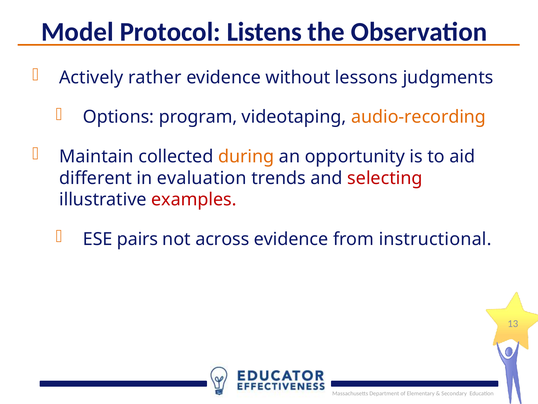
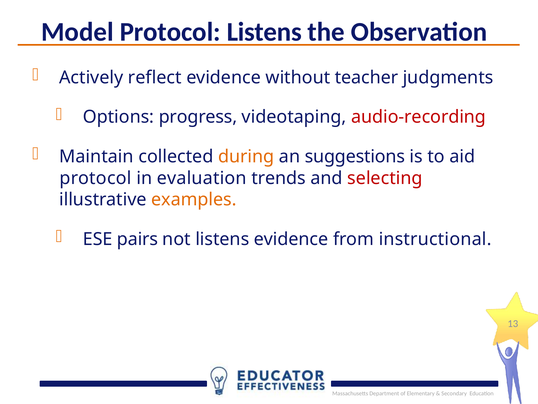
rather: rather -> reflect
lessons: lessons -> teacher
program: program -> progress
audio-recording colour: orange -> red
opportunity: opportunity -> suggestions
different at (96, 178): different -> protocol
examples colour: red -> orange
not across: across -> listens
